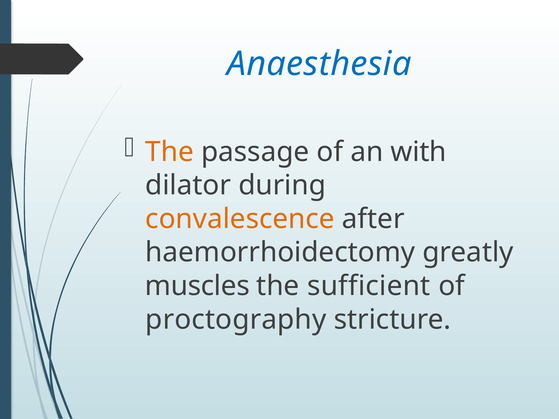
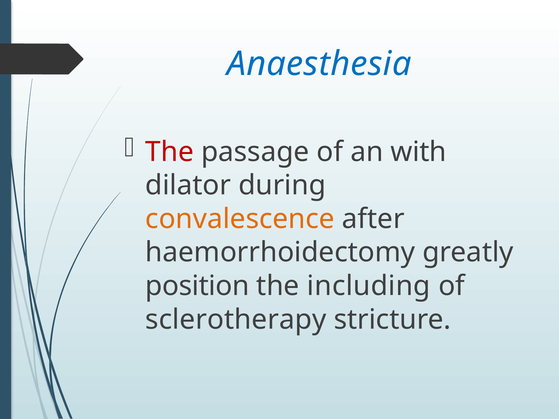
The at (170, 152) colour: orange -> red
muscles: muscles -> position
sufficient: sufficient -> including
proctography: proctography -> sclerotherapy
